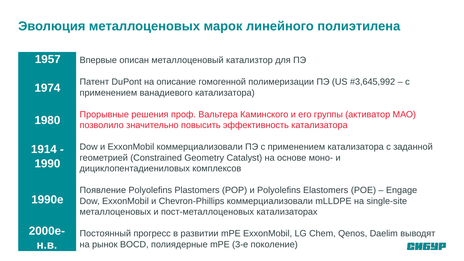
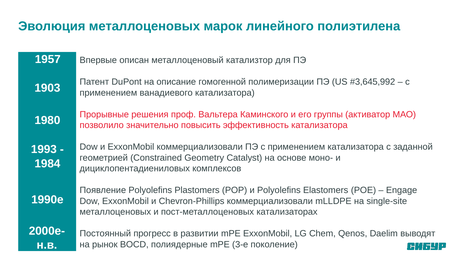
1974: 1974 -> 1903
1914: 1914 -> 1993
1990: 1990 -> 1984
